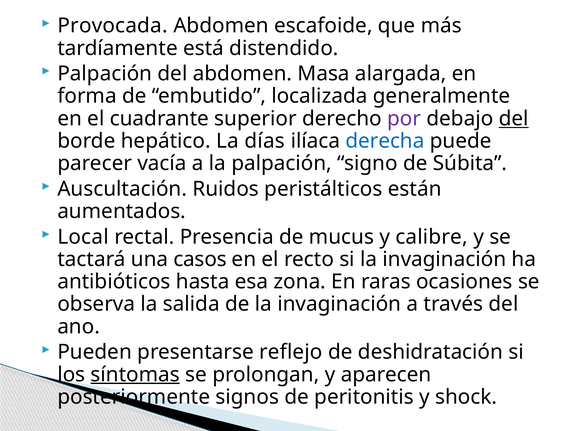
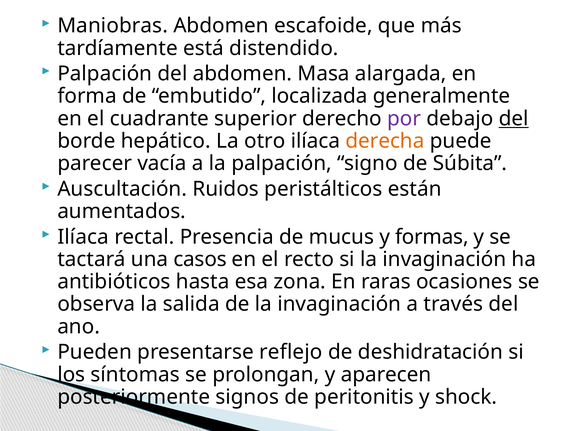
Provocada: Provocada -> Maniobras
días: días -> otro
derecha colour: blue -> orange
Local at (83, 237): Local -> Ilíaca
calibre: calibre -> formas
síntomas underline: present -> none
